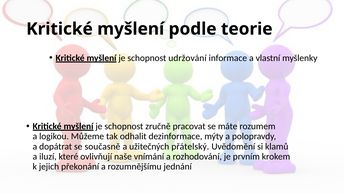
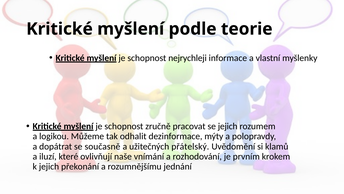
udržování: udržování -> nejrychleji
se máte: máte -> jejich
